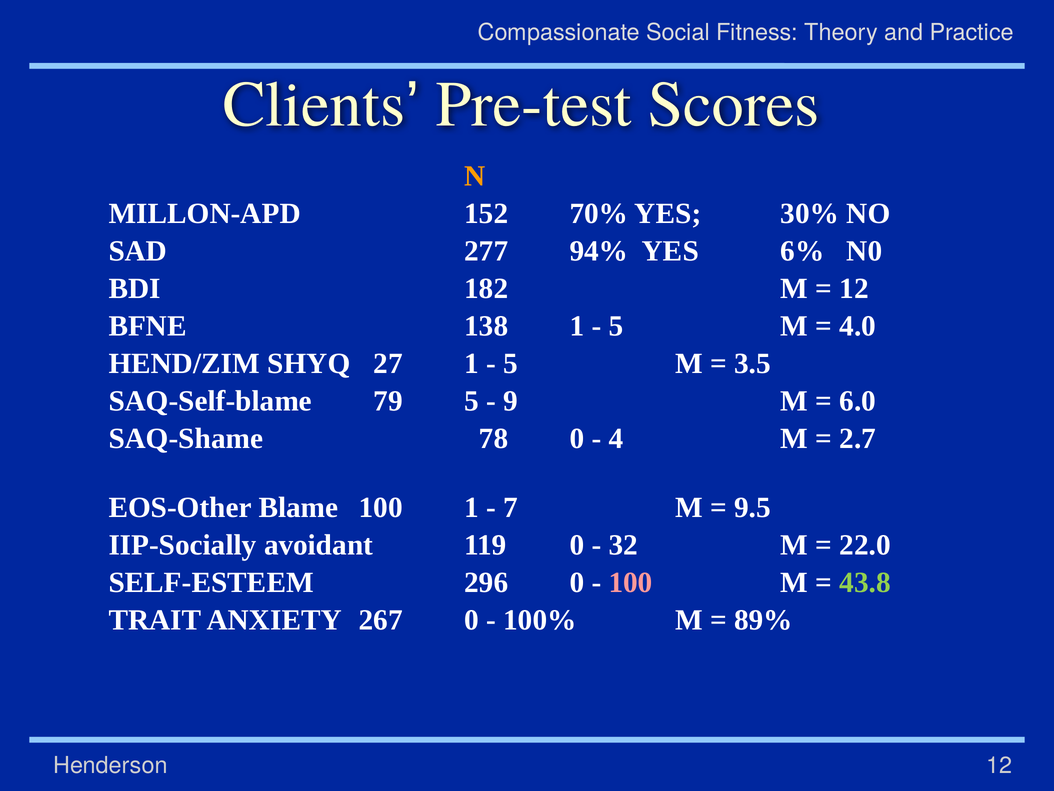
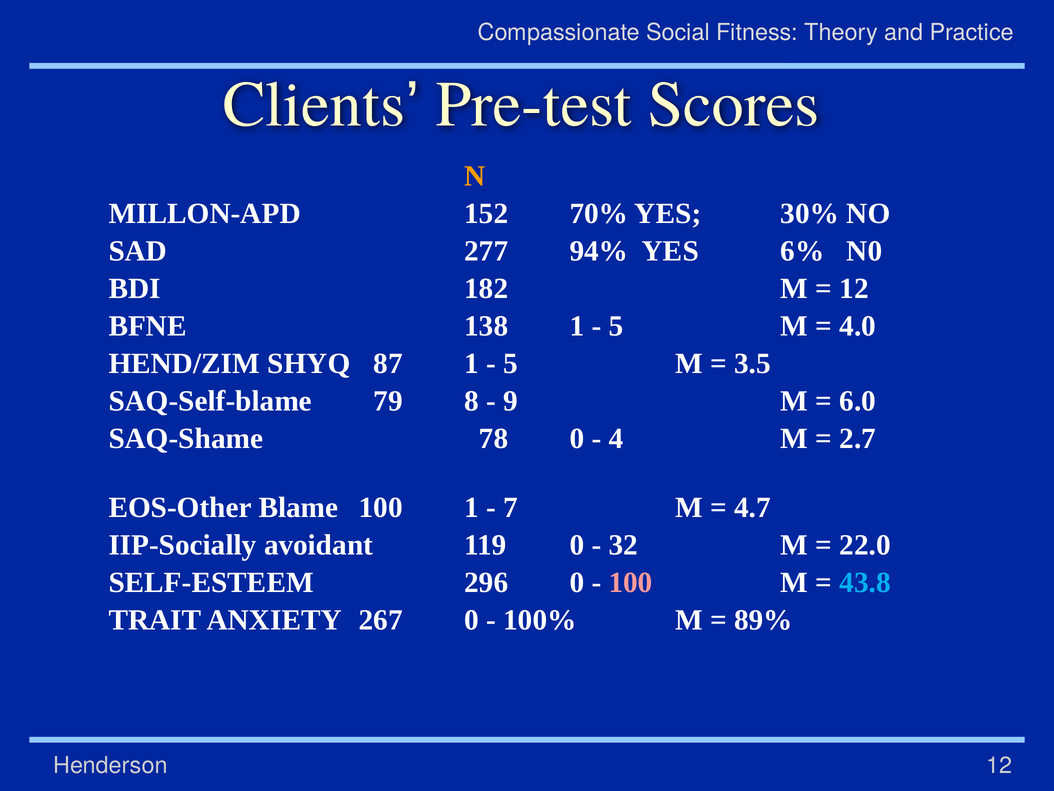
27: 27 -> 87
79 5: 5 -> 8
9.5: 9.5 -> 4.7
43.8 colour: light green -> light blue
